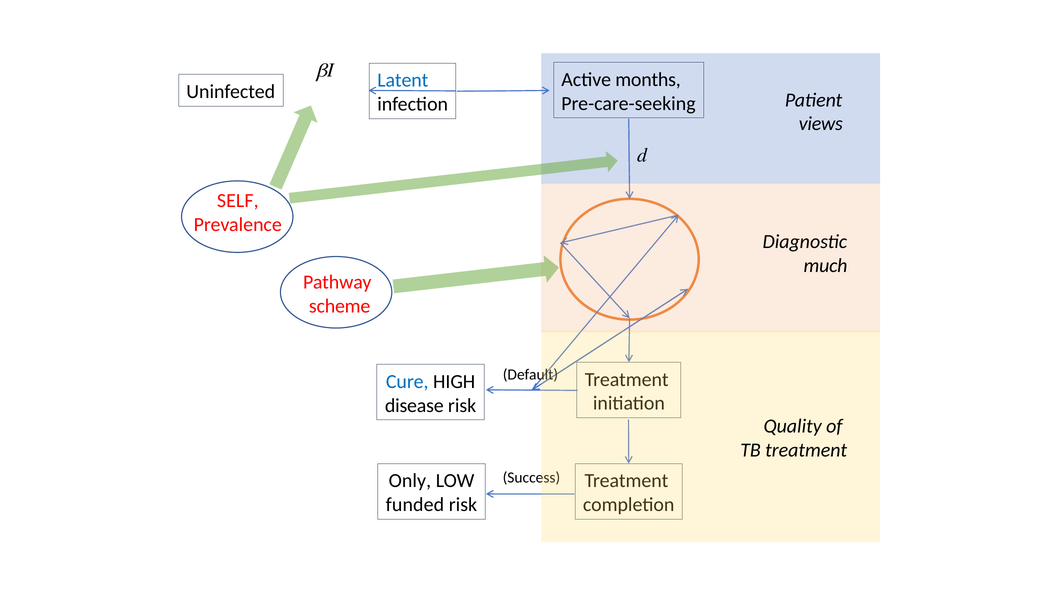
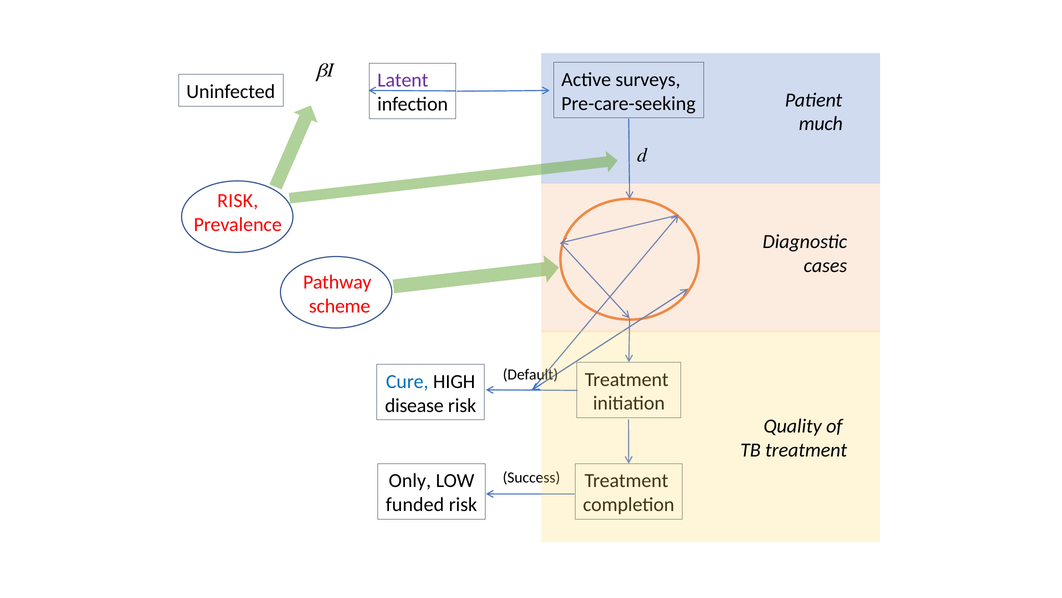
months: months -> surveys
Latent colour: blue -> purple
views: views -> much
SELF at (238, 200): SELF -> RISK
much: much -> cases
